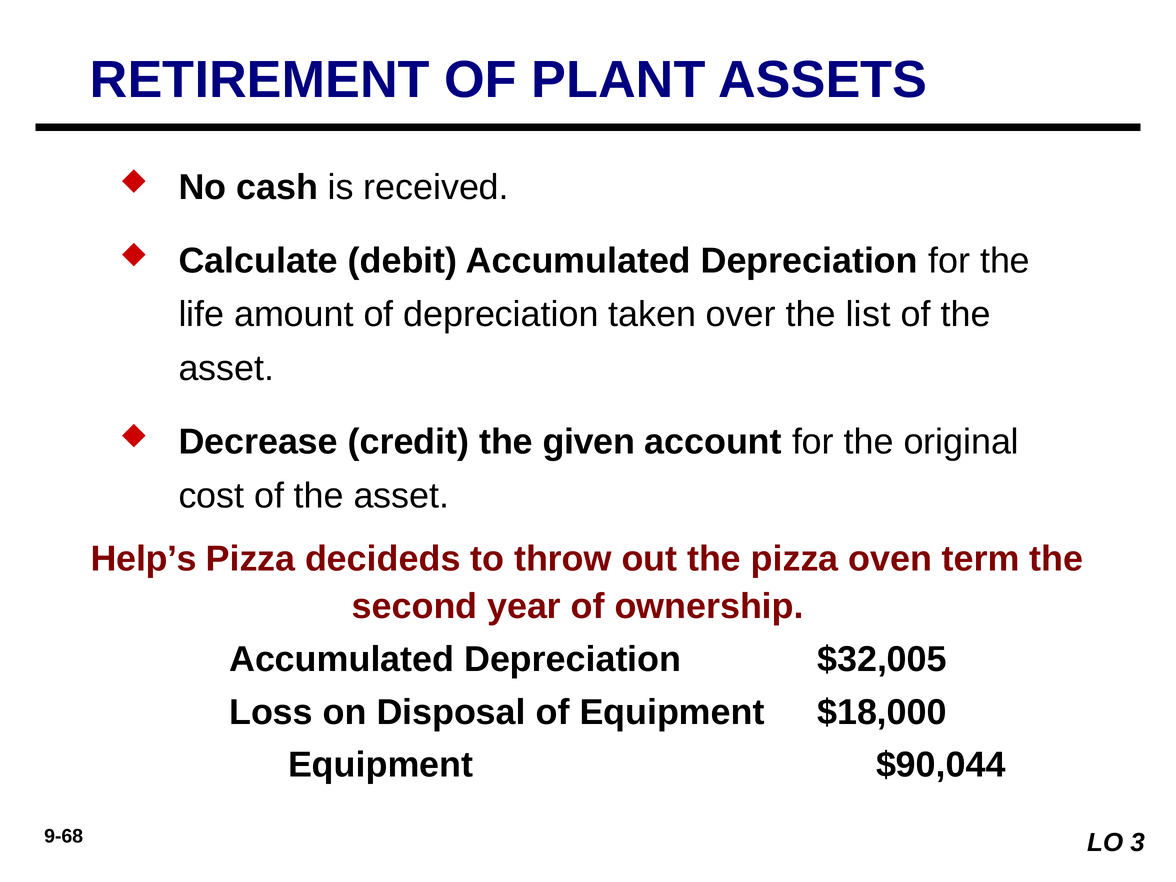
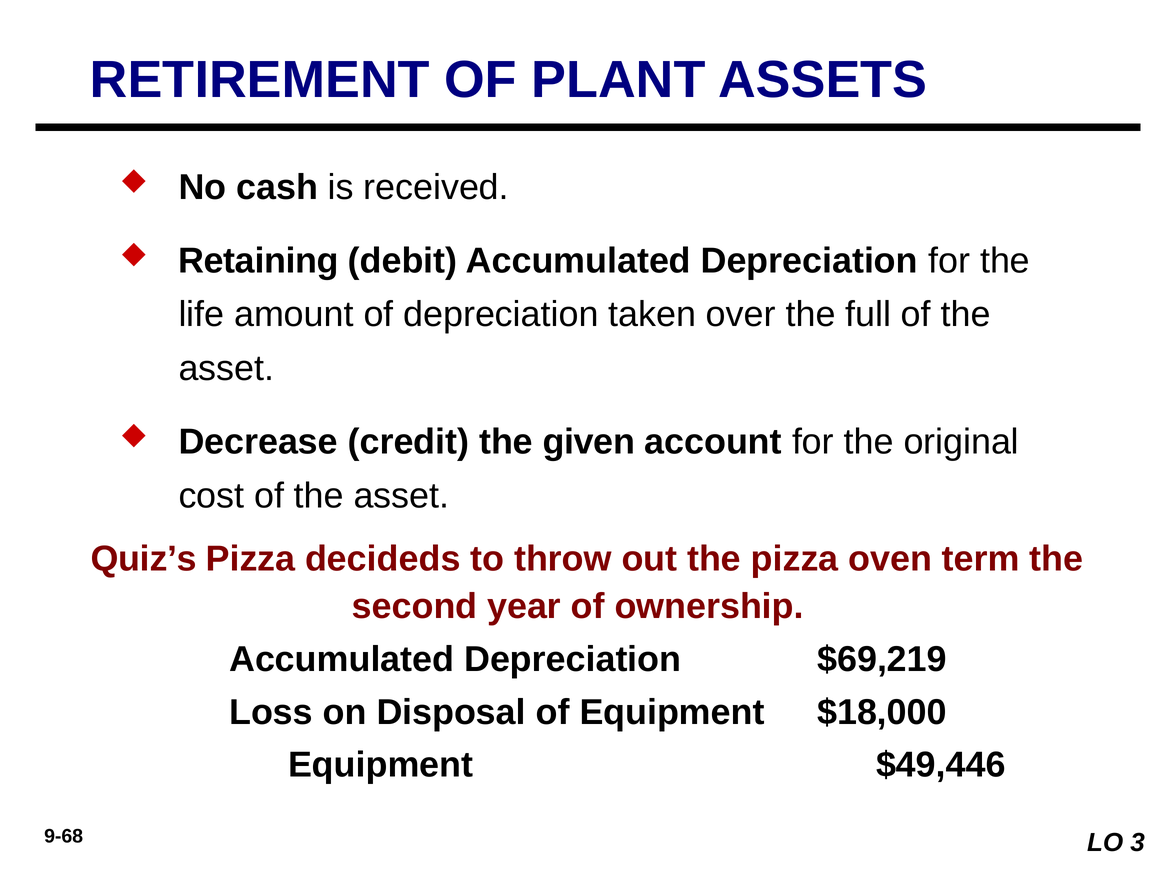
Calculate: Calculate -> Retaining
list: list -> full
Help’s: Help’s -> Quiz’s
$32,005: $32,005 -> $69,219
$90,044: $90,044 -> $49,446
